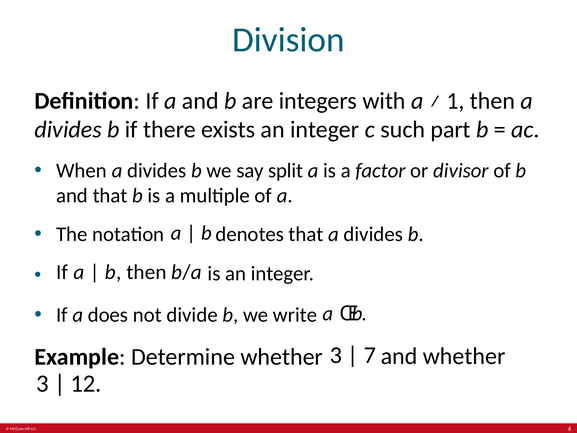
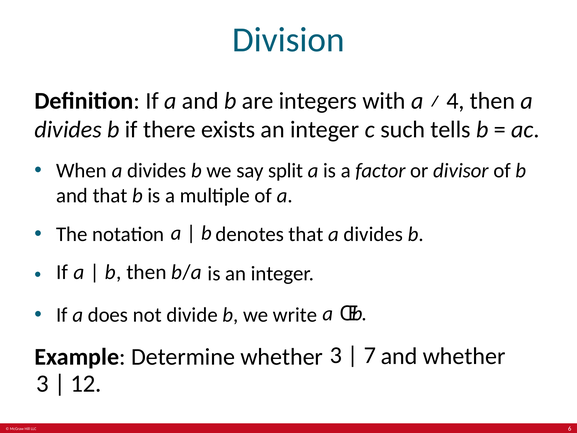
1: 1 -> 4
part: part -> tells
